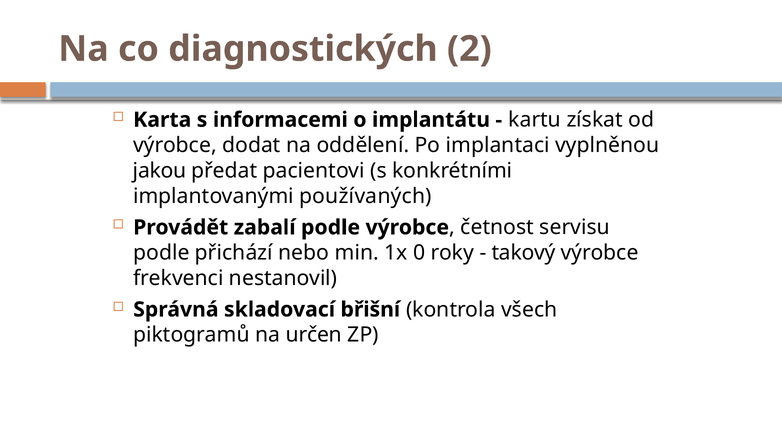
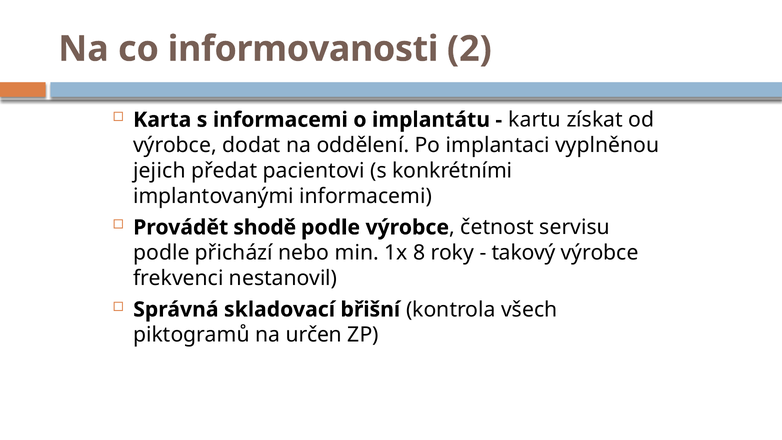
diagnostických: diagnostických -> informovanosti
jakou: jakou -> jejich
implantovanými používaných: používaných -> informacemi
zabalí: zabalí -> shodě
0: 0 -> 8
